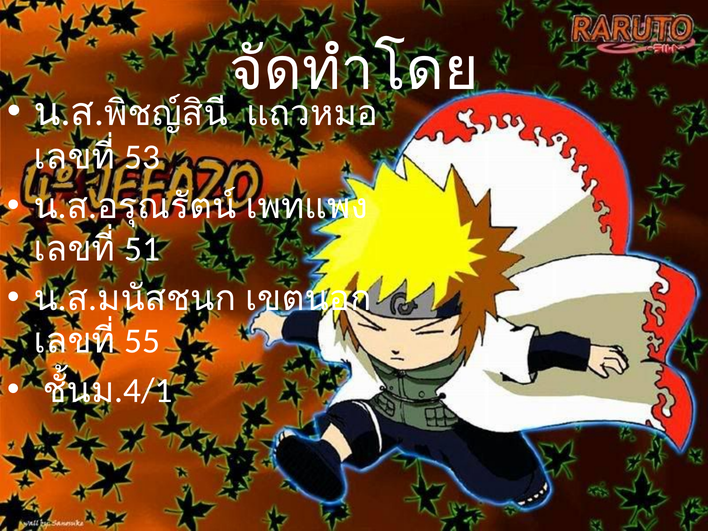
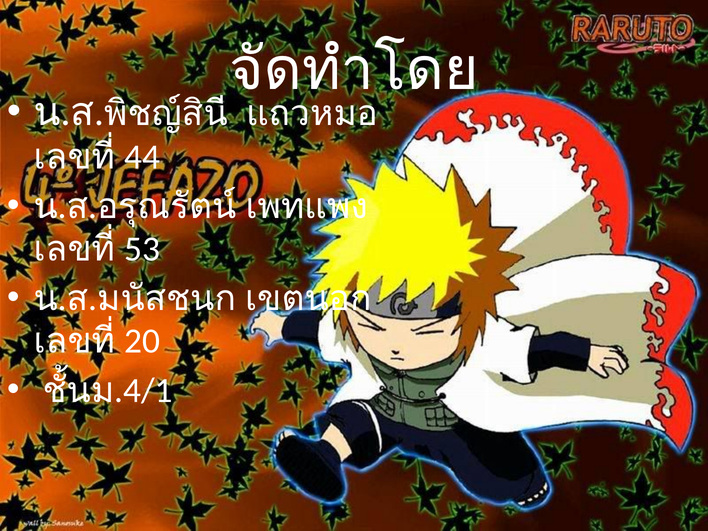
53: 53 -> 44
51: 51 -> 53
55: 55 -> 20
